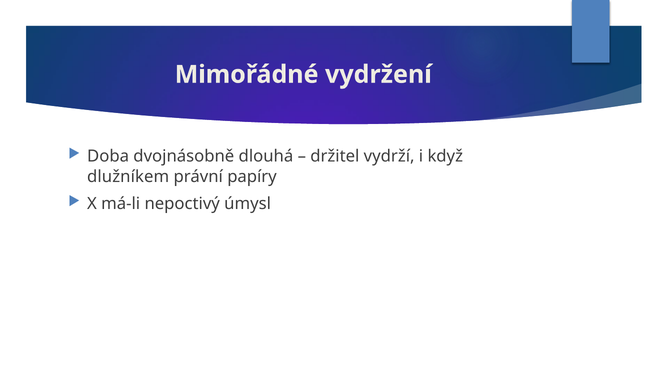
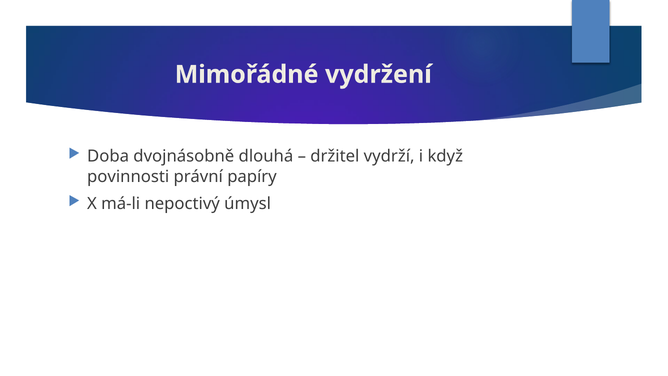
dlužníkem: dlužníkem -> povinnosti
